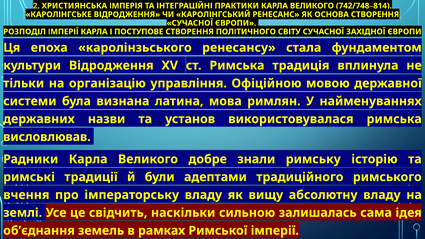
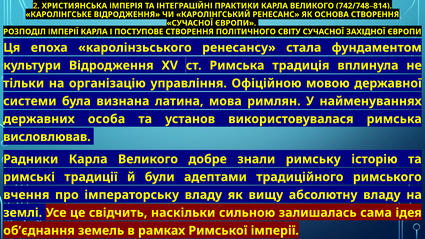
назви: назви -> особа
